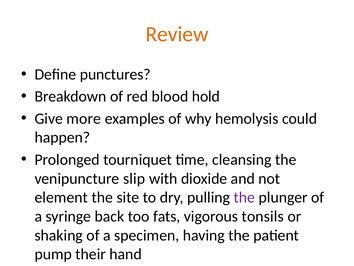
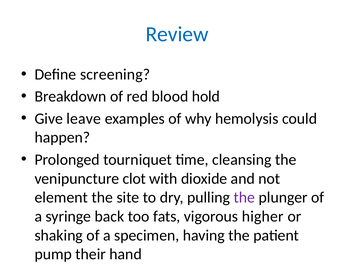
Review colour: orange -> blue
punctures: punctures -> screening
more: more -> leave
slip: slip -> clot
tonsils: tonsils -> higher
